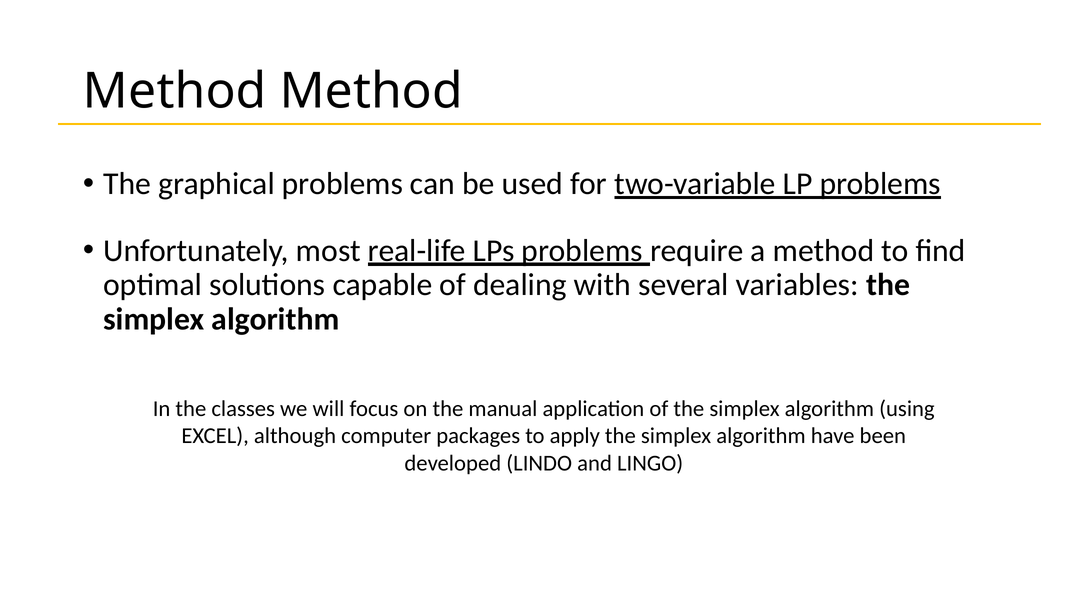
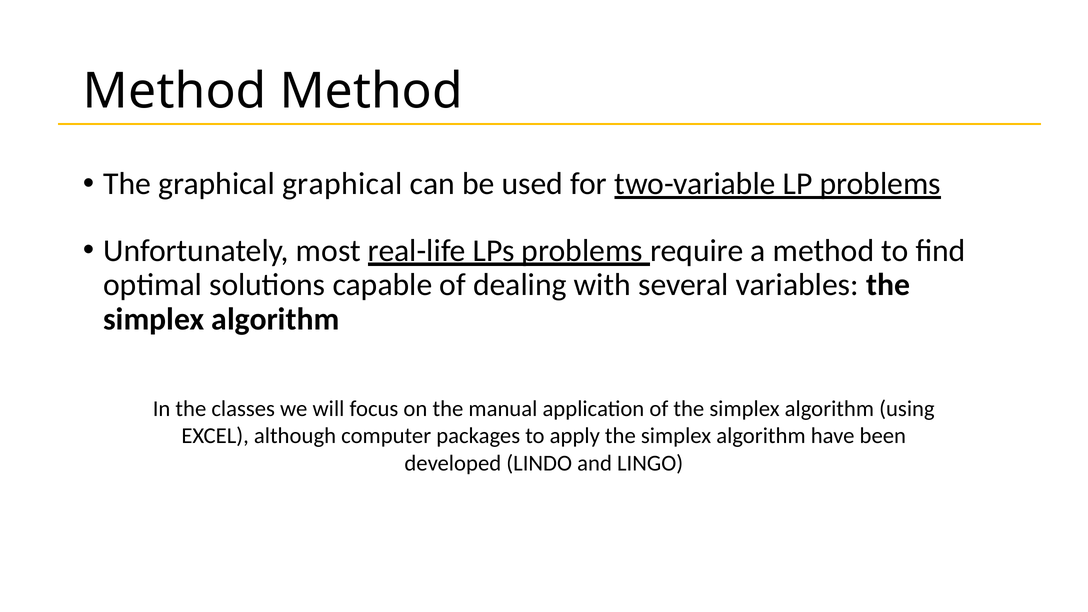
graphical problems: problems -> graphical
